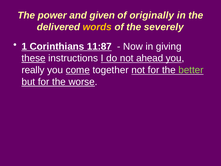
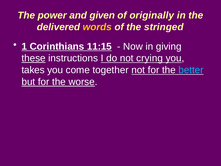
severely: severely -> stringed
11:87: 11:87 -> 11:15
ahead: ahead -> crying
really: really -> takes
come underline: present -> none
better colour: light green -> light blue
